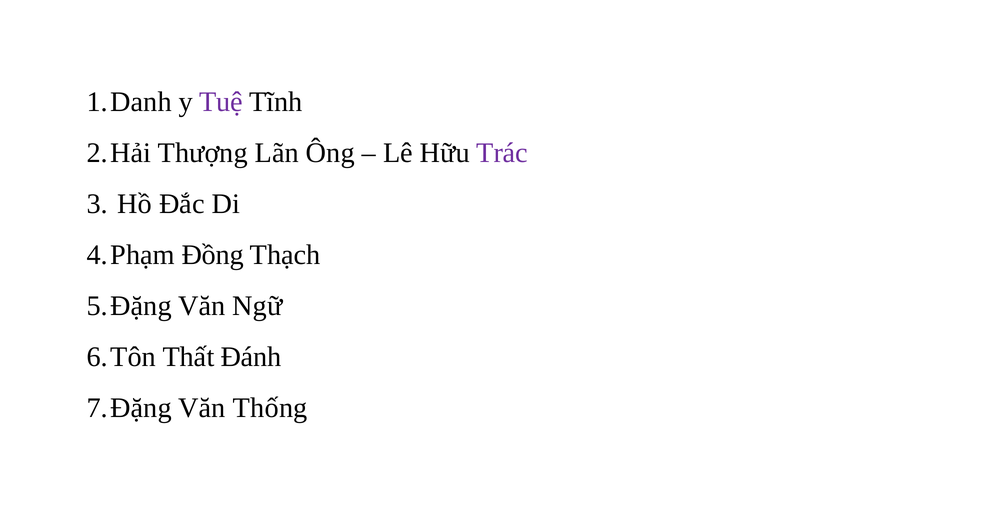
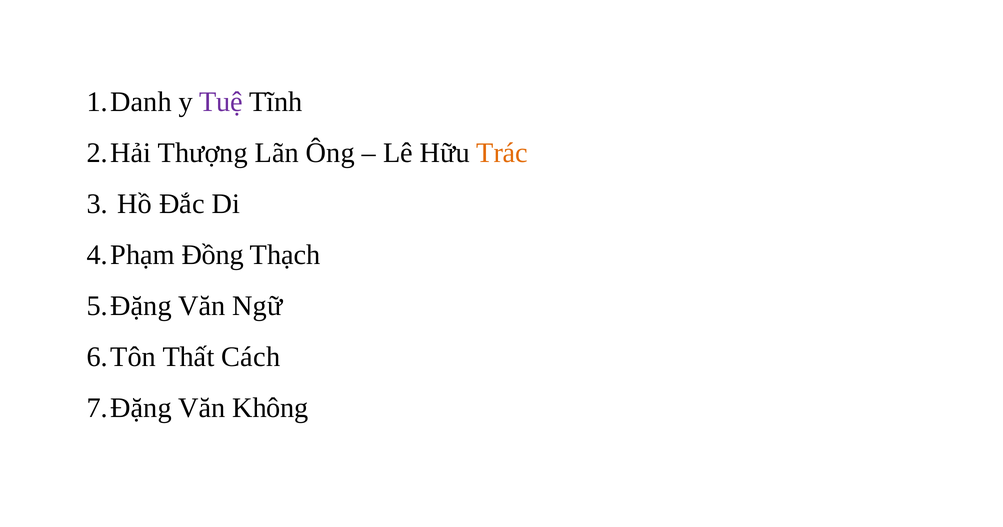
Trác colour: purple -> orange
Đánh: Đánh -> Cách
Thống: Thống -> Không
